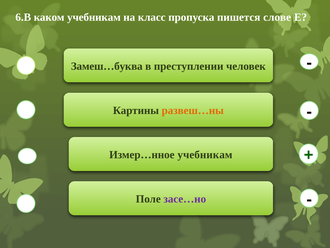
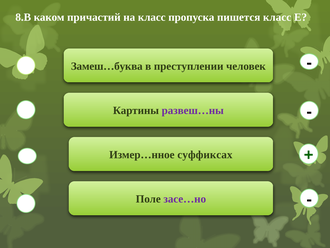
6.В: 6.В -> 8.В
каком учебникам: учебникам -> причастий
пишется слове: слове -> класс
развеш…ны colour: orange -> purple
Измер…нное учебникам: учебникам -> суффиксах
